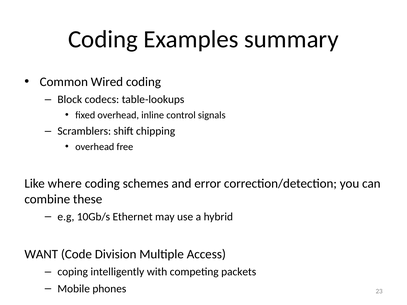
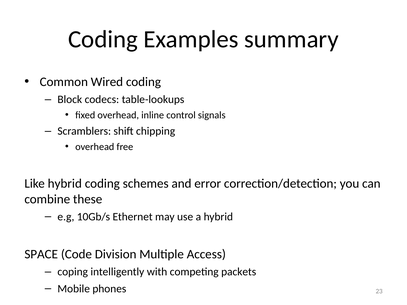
Like where: where -> hybrid
WANT: WANT -> SPACE
